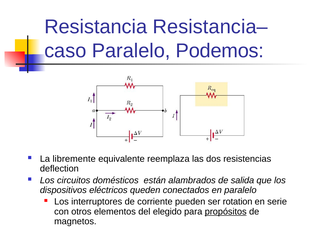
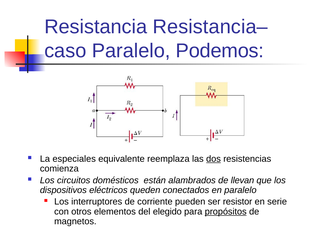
libremente: libremente -> especiales
dos underline: none -> present
deflection: deflection -> comienza
salida: salida -> llevan
rotation: rotation -> resistor
